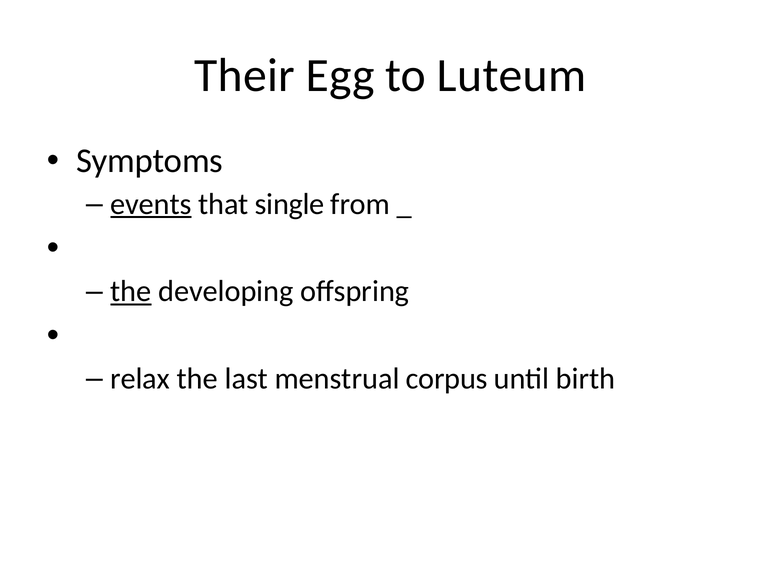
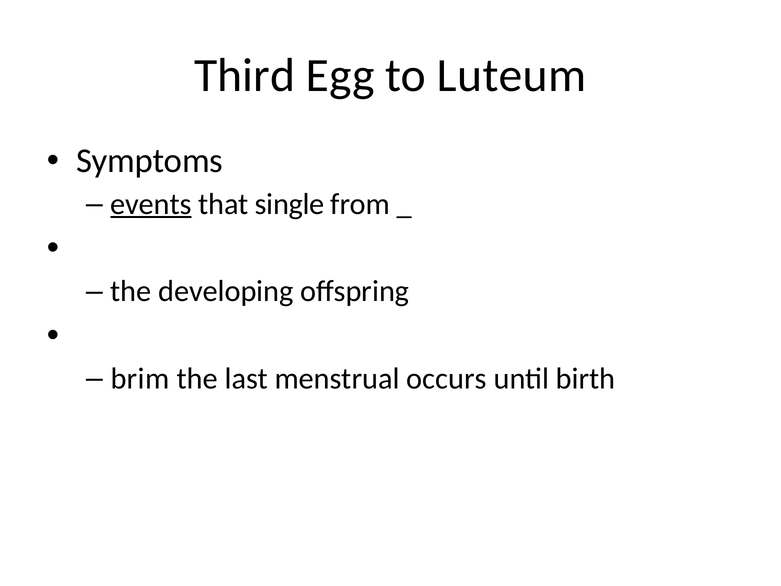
Their: Their -> Third
the at (131, 291) underline: present -> none
relax: relax -> brim
corpus: corpus -> occurs
